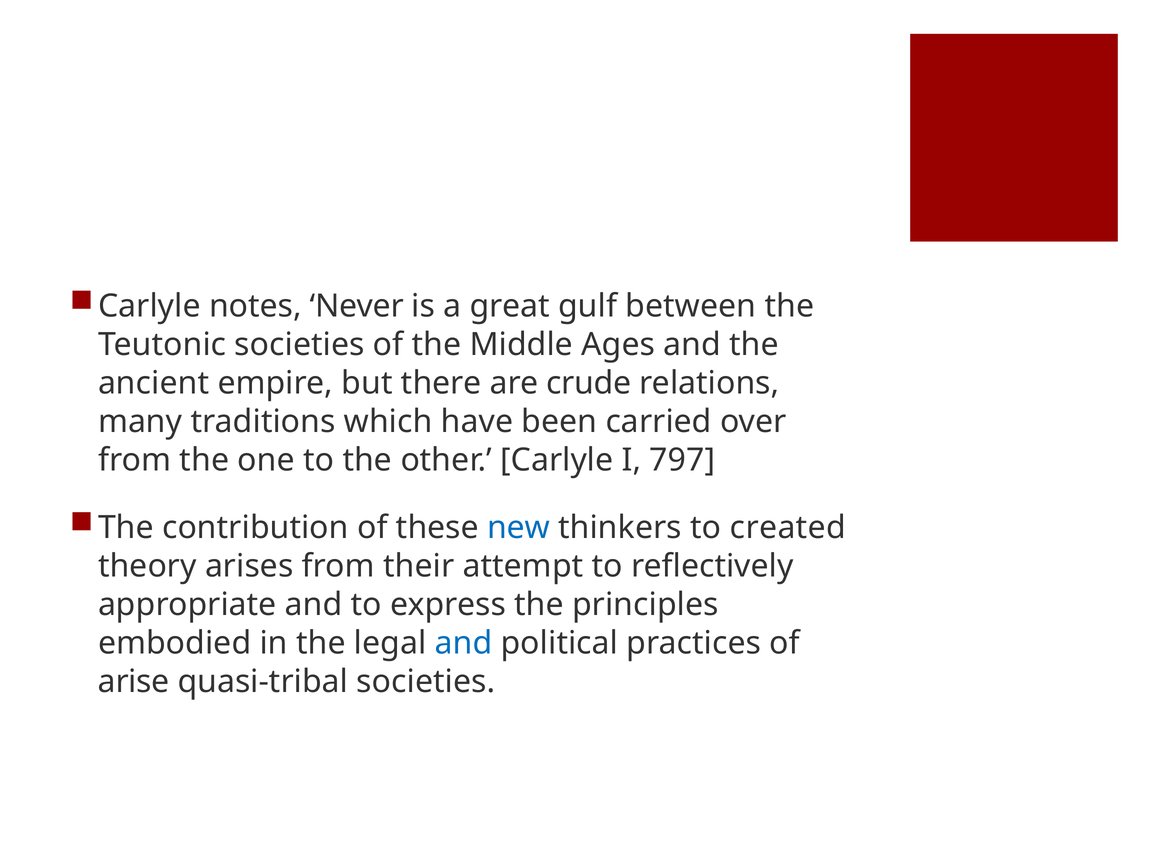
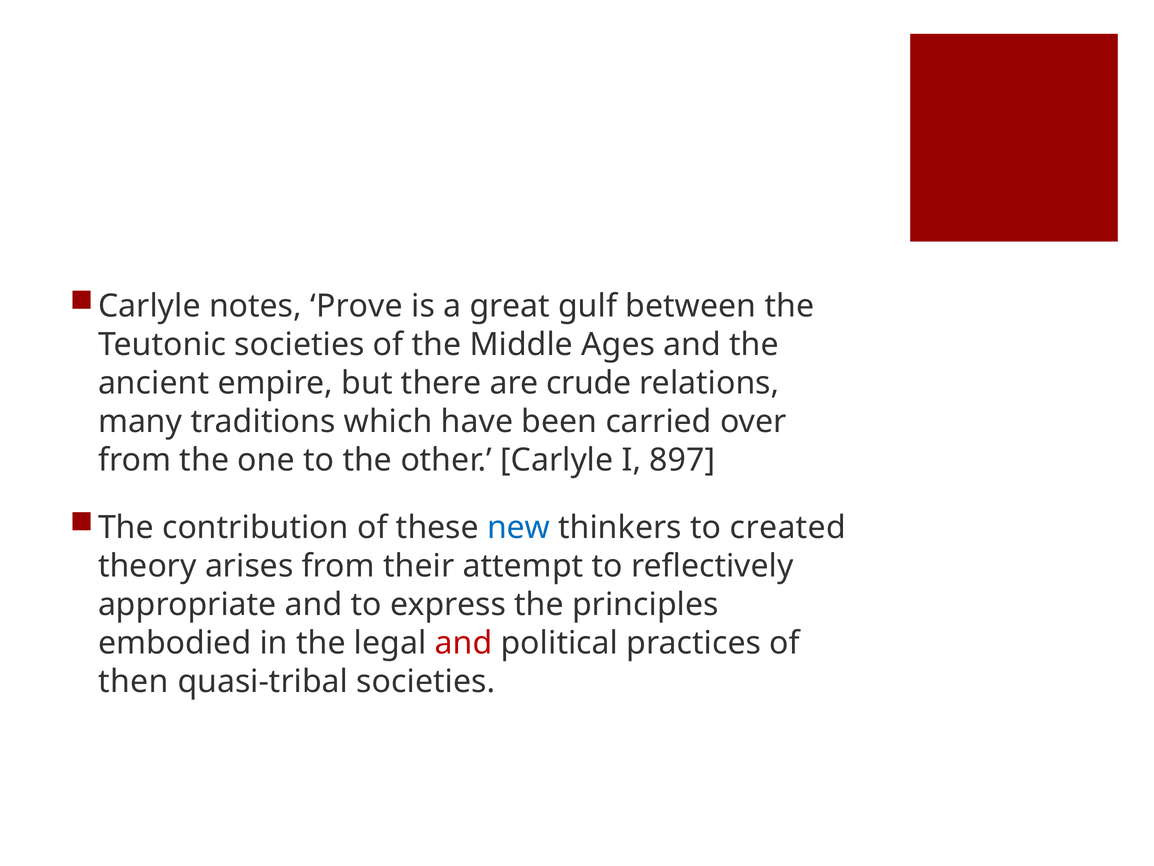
Never: Never -> Prove
797: 797 -> 897
and at (464, 643) colour: blue -> red
arise: arise -> then
